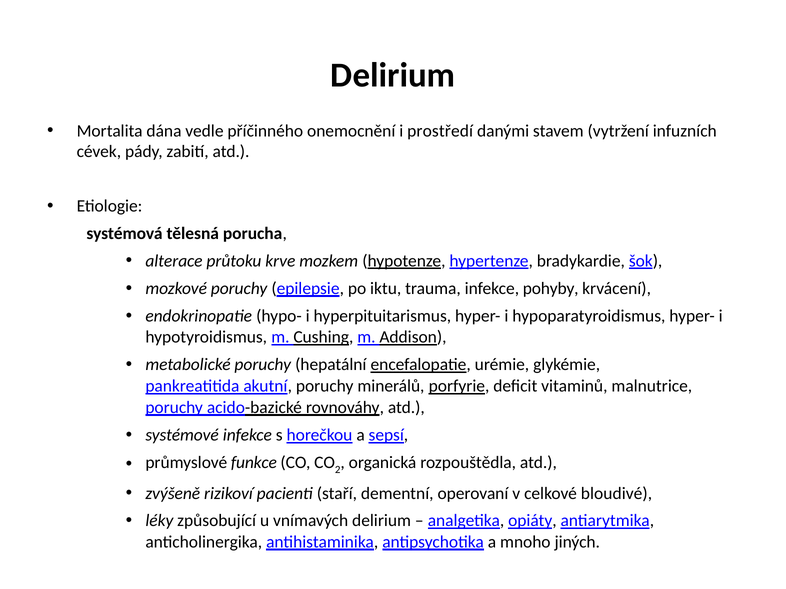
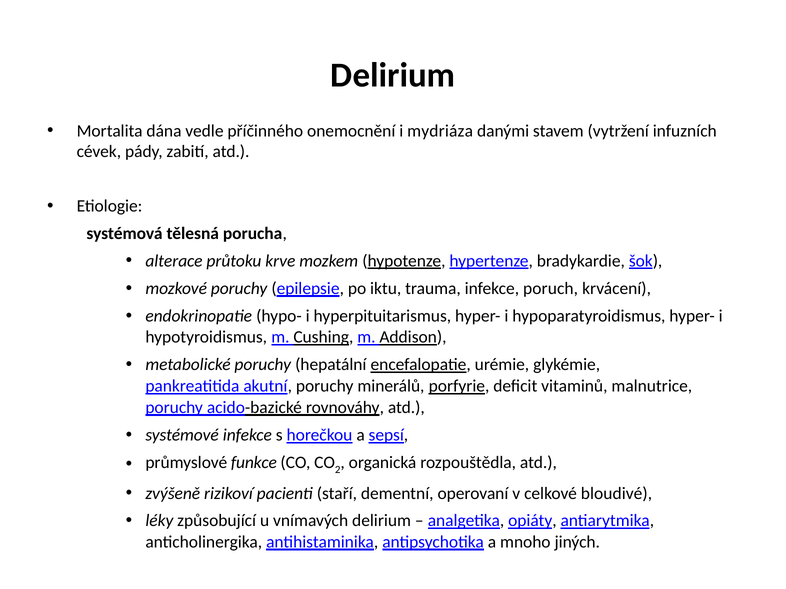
prostředí: prostředí -> mydriáza
pohyby: pohyby -> poruch
